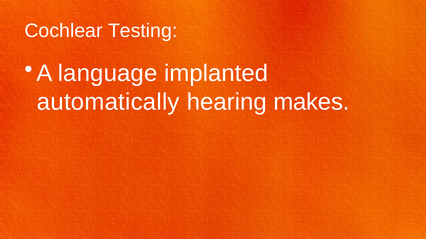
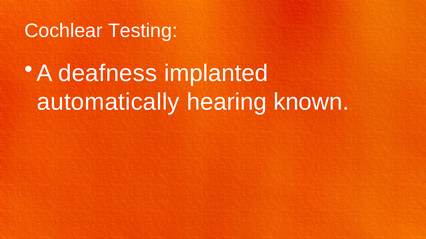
language: language -> deafness
makes: makes -> known
